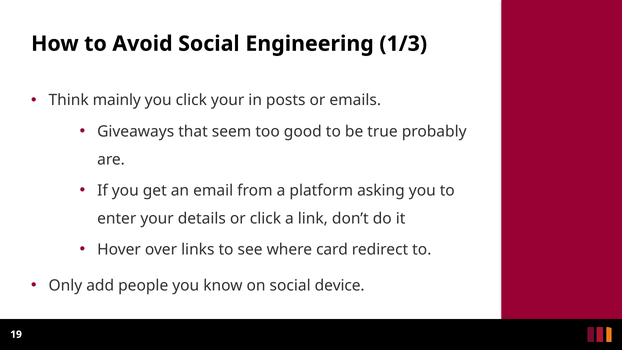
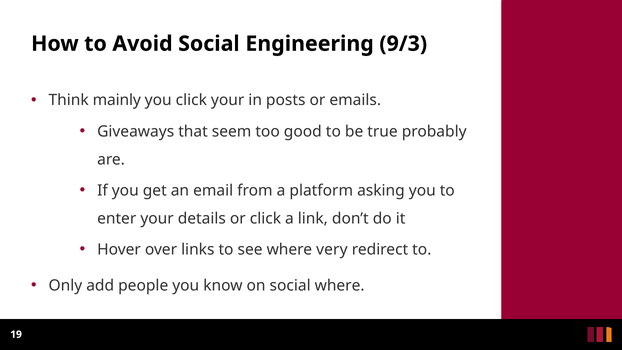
1/3: 1/3 -> 9/3
card: card -> very
social device: device -> where
